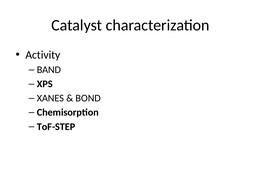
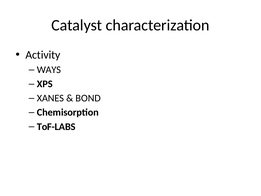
BAND: BAND -> WAYS
ToF-STEP: ToF-STEP -> ToF-LABS
